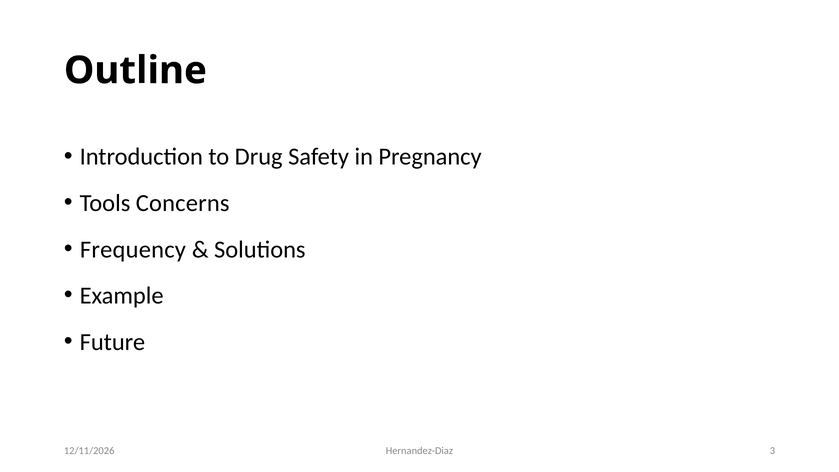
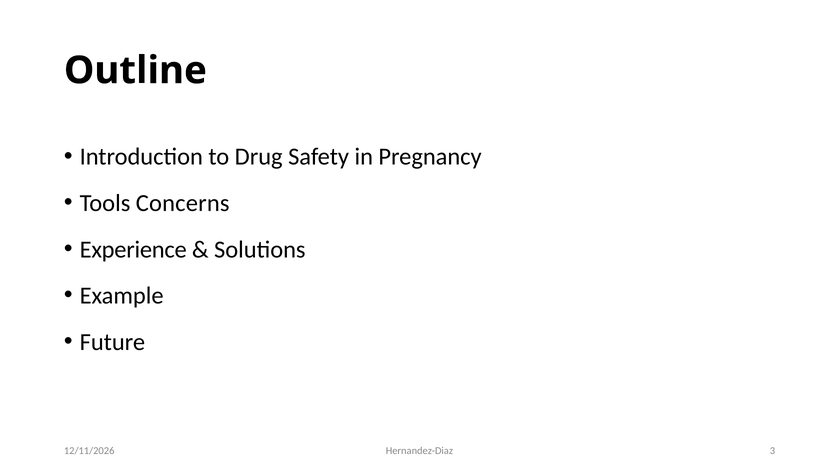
Frequency: Frequency -> Experience
